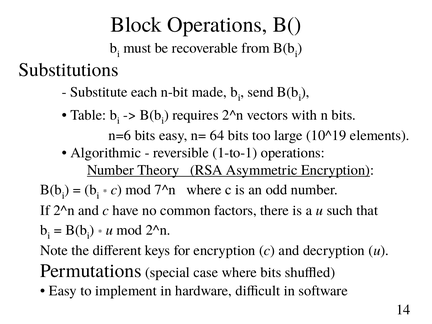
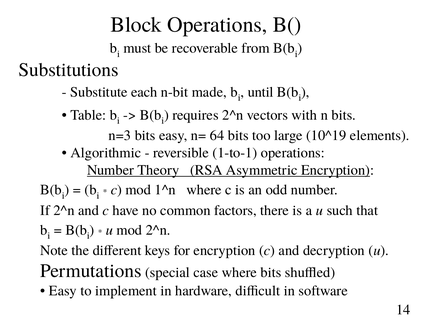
send: send -> until
n=6: n=6 -> n=3
7^n: 7^n -> 1^n
